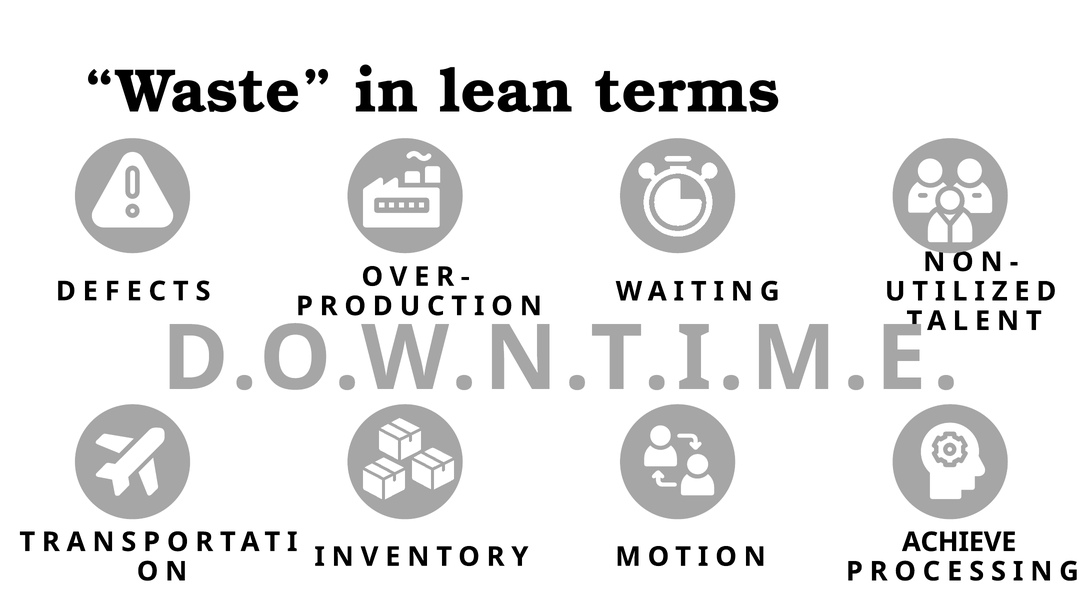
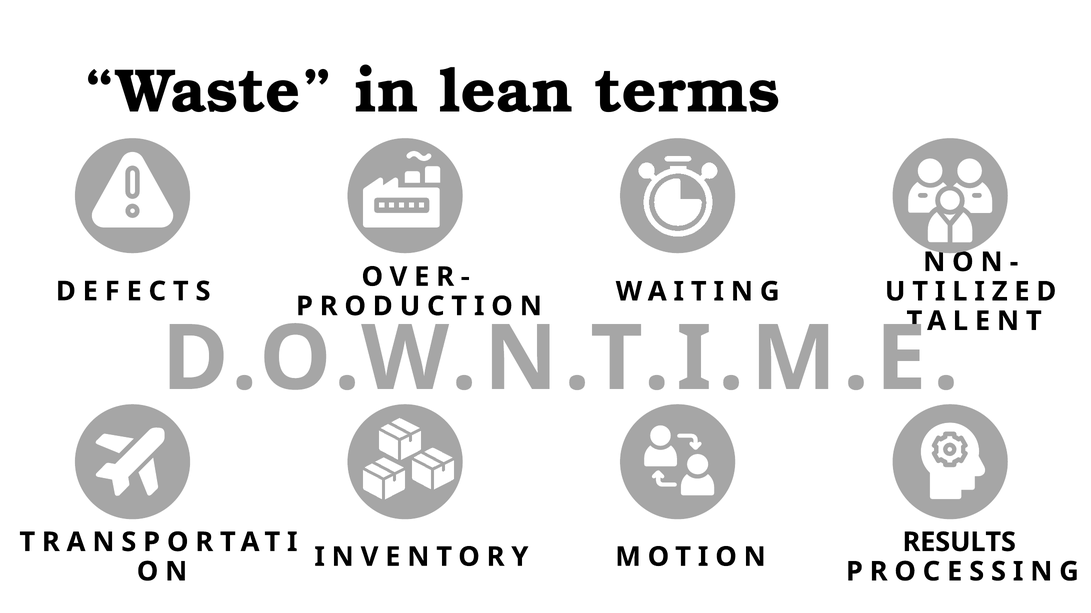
ACHIEVE: ACHIEVE -> RESULTS
